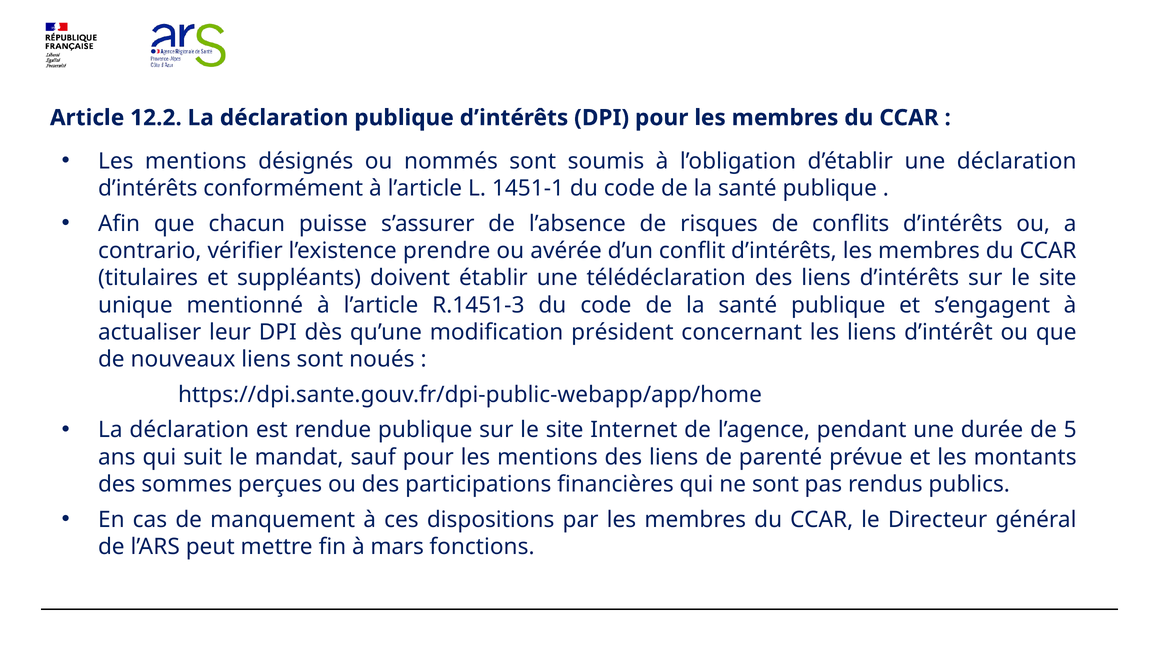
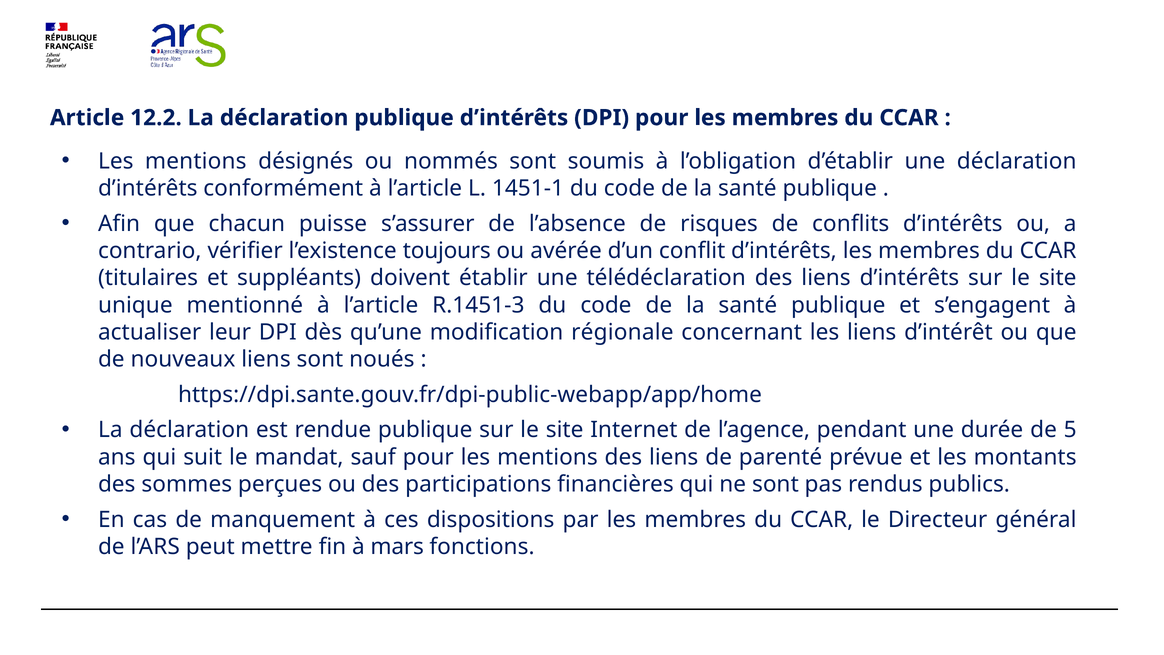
prendre: prendre -> toujours
président: président -> régionale
